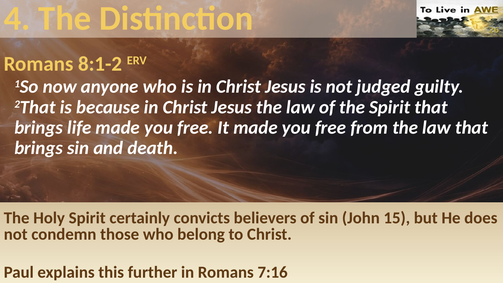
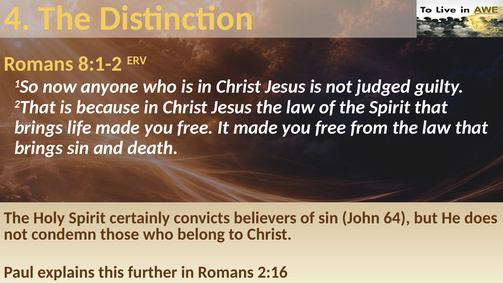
15: 15 -> 64
7:16: 7:16 -> 2:16
